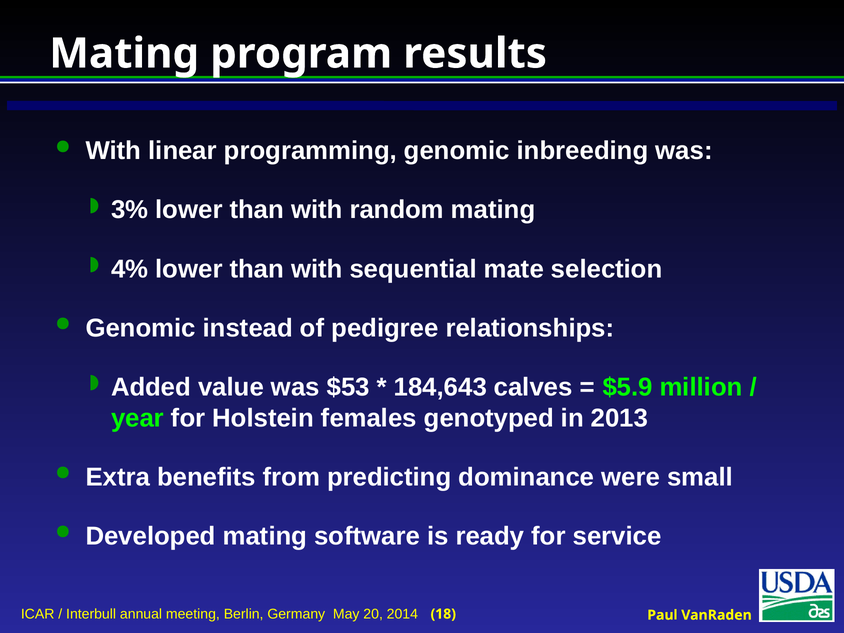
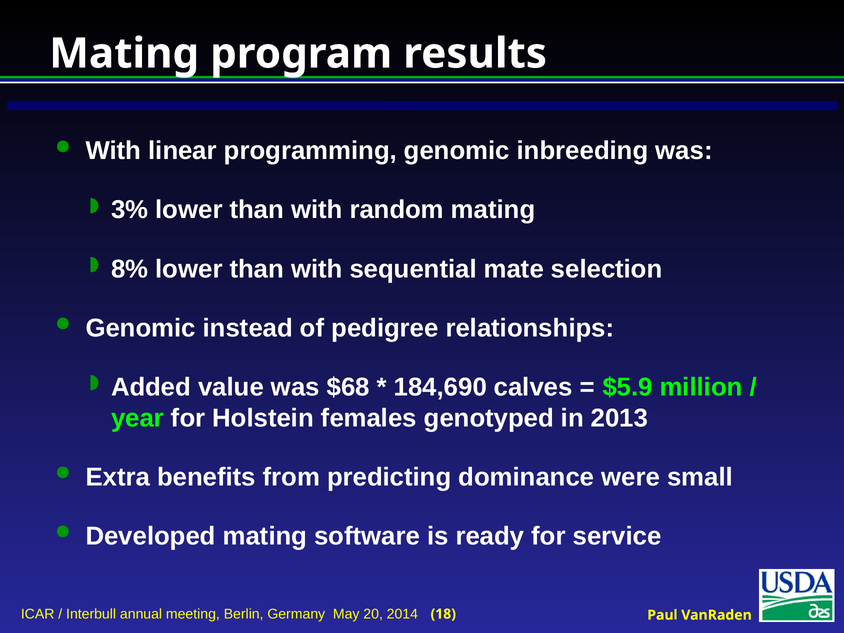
4%: 4% -> 8%
$53: $53 -> $68
184,643: 184,643 -> 184,690
